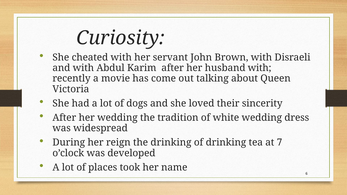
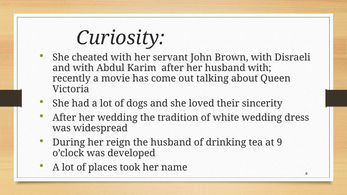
the drinking: drinking -> husband
7: 7 -> 9
